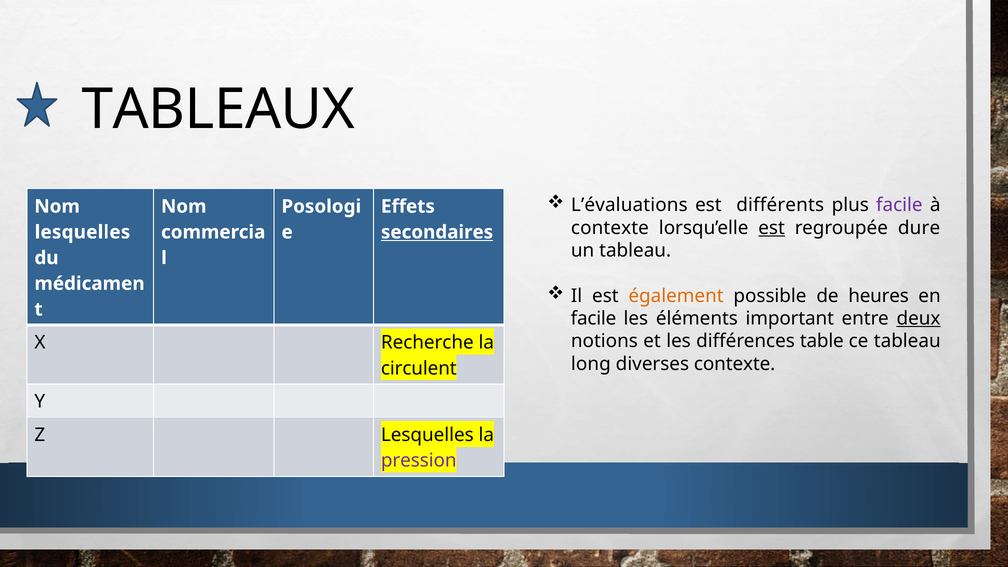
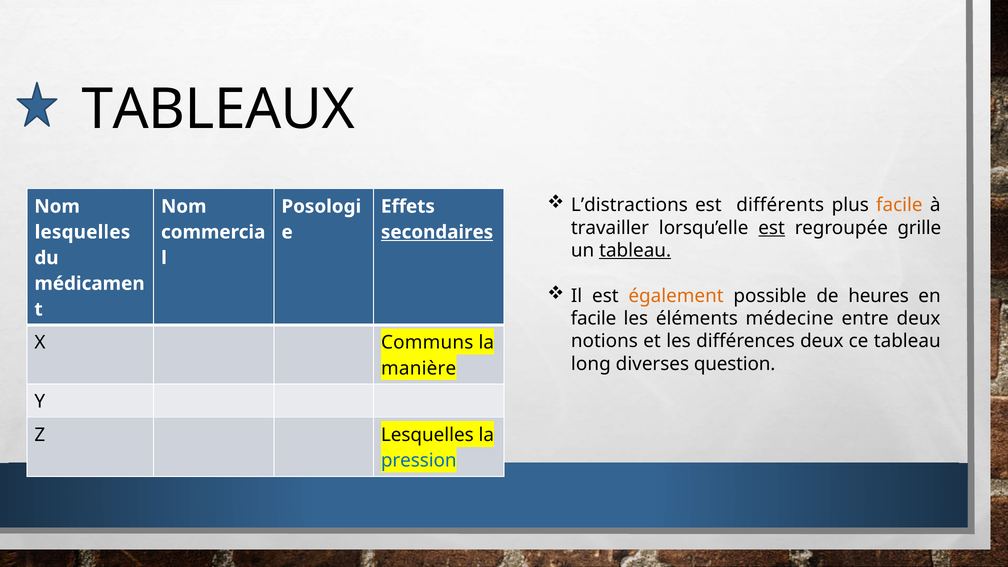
L’évaluations: L’évaluations -> L’distractions
facile at (899, 205) colour: purple -> orange
contexte at (610, 228): contexte -> travailler
dure: dure -> grille
tableau at (635, 251) underline: none -> present
important: important -> médecine
deux at (919, 319) underline: present -> none
différences table: table -> deux
Recherche: Recherche -> Communs
diverses contexte: contexte -> question
circulent: circulent -> manière
pression colour: purple -> blue
